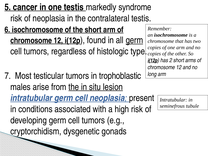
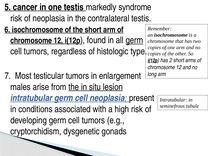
trophoblastic: trophoblastic -> enlargement
